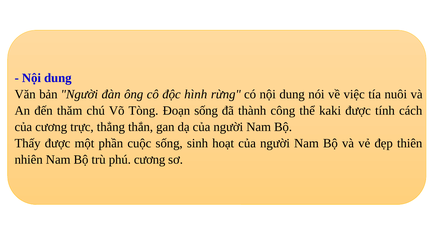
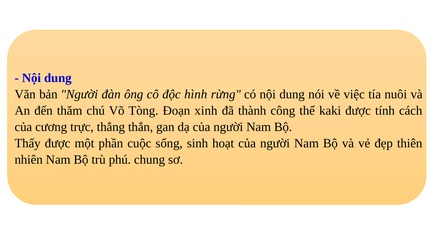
Đoạn sống: sống -> xinh
phú cương: cương -> chung
